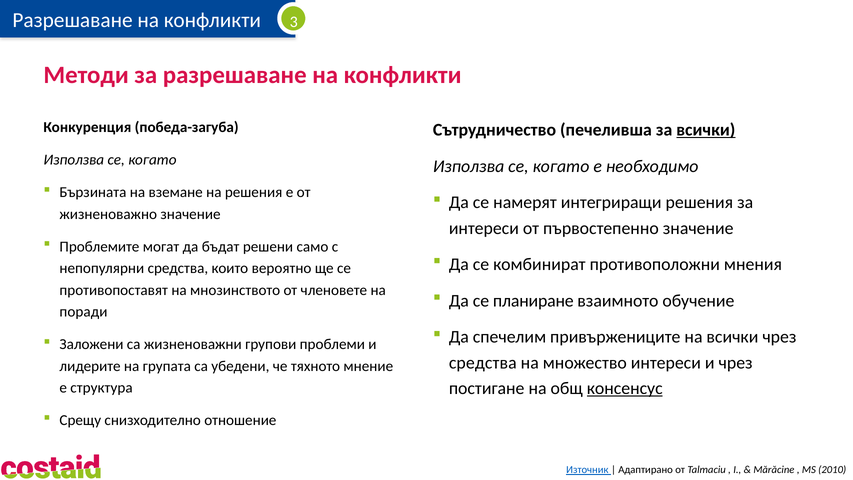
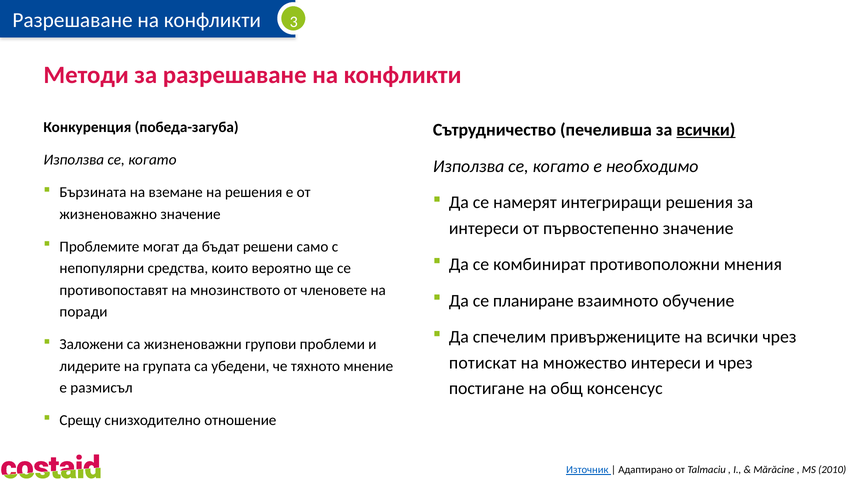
средства at (483, 363): средства -> потискат
консенсус underline: present -> none
структура: структура -> размисъл
